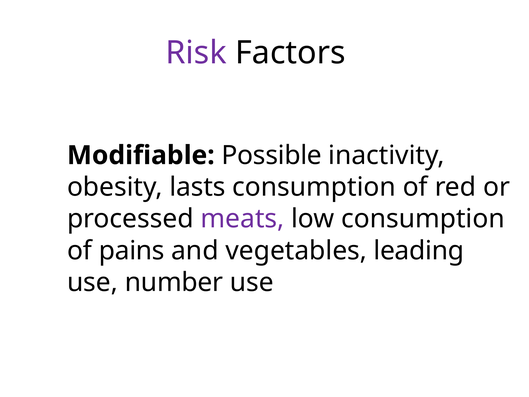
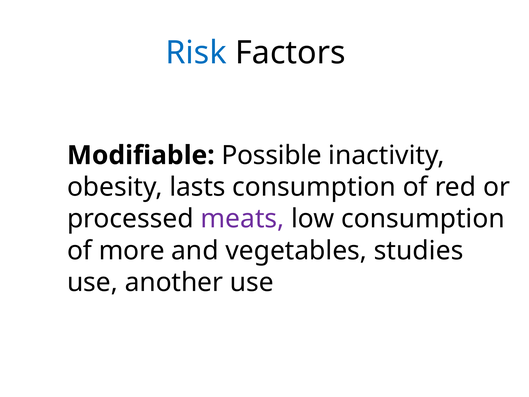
Risk colour: purple -> blue
pains: pains -> more
leading: leading -> studies
number: number -> another
